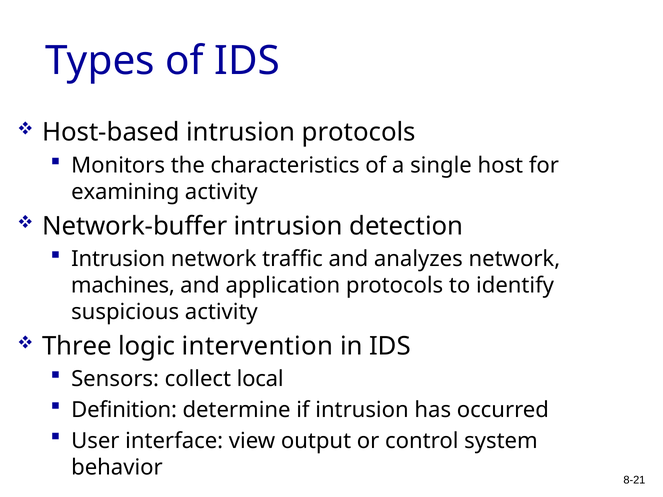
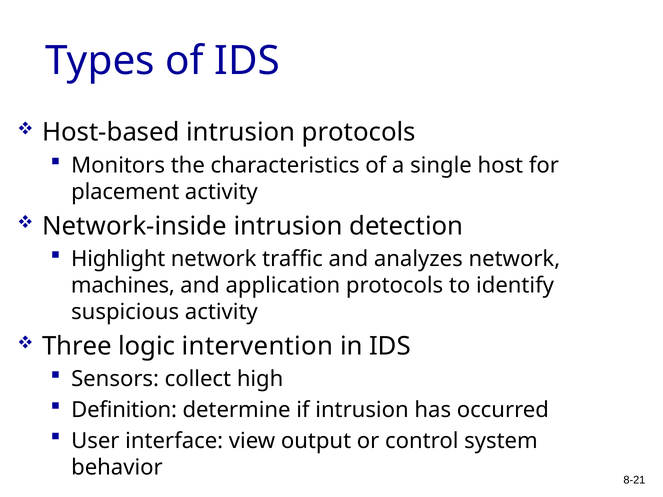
examining: examining -> placement
Network-buffer: Network-buffer -> Network-inside
Intrusion at (118, 259): Intrusion -> Highlight
local: local -> high
